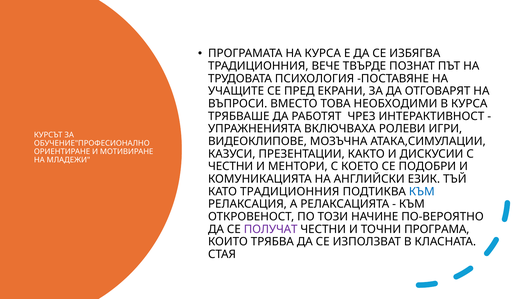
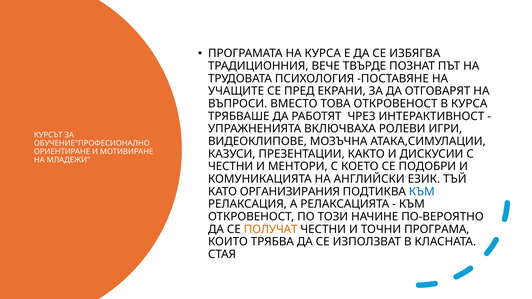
ТОВА НЕОБХОДИМИ: НЕОБХОДИМИ -> ОТКРОВЕНОСТ
КАТО ТРАДИЦИОННИЯ: ТРАДИЦИОННИЯ -> ОРГАНИЗИРАНИЯ
ПОЛУЧАТ colour: purple -> orange
